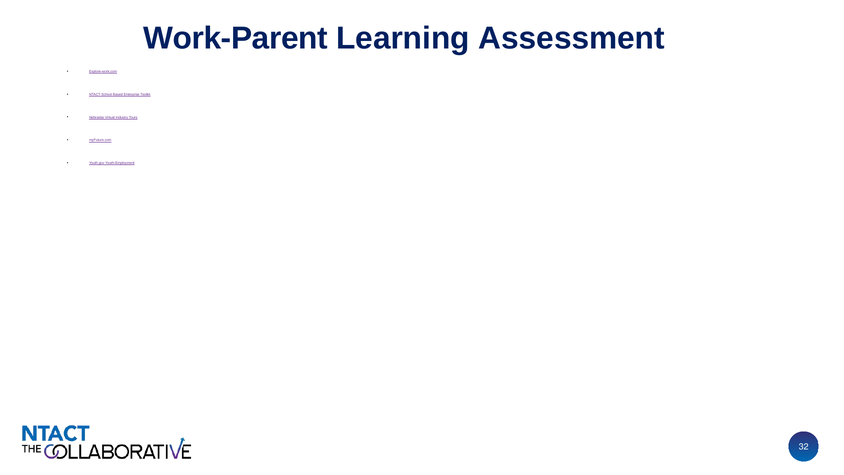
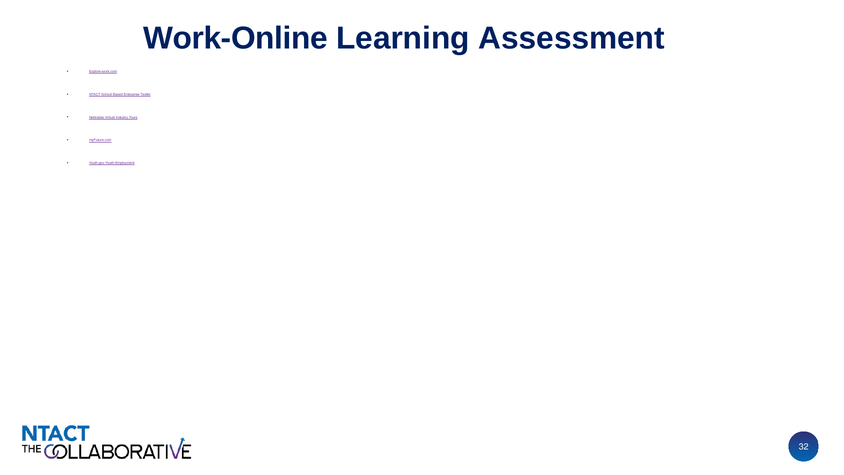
Work-Parent: Work-Parent -> Work-Online
